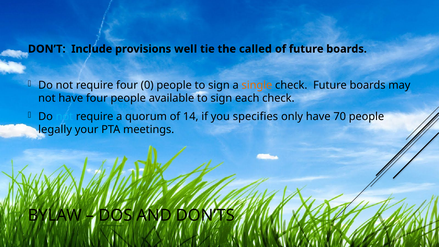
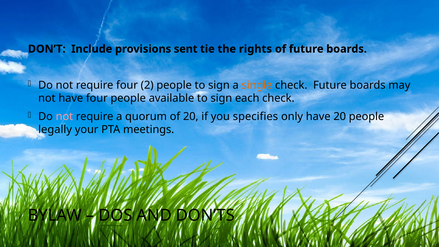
well: well -> sent
called: called -> rights
0: 0 -> 2
not at (64, 116) colour: light blue -> pink
of 14: 14 -> 20
have 70: 70 -> 20
